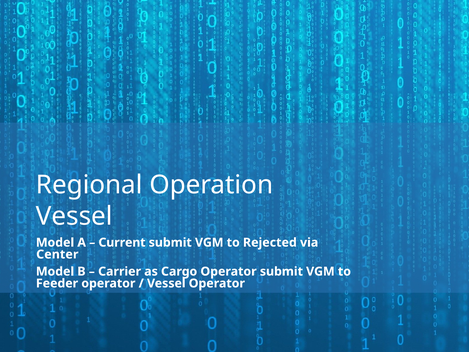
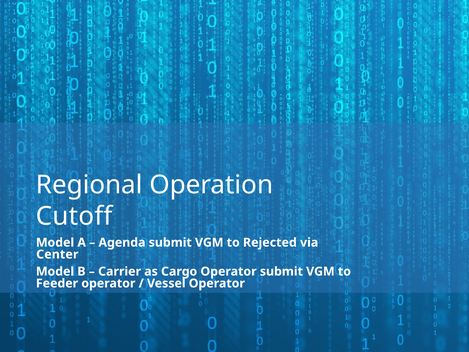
Vessel at (74, 216): Vessel -> Cutoff
Current: Current -> Agenda
